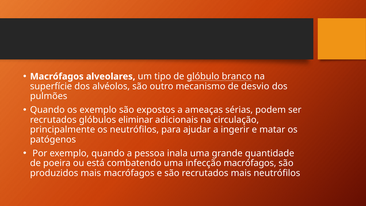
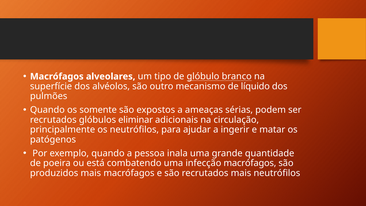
desvio: desvio -> líquido
os exemplo: exemplo -> somente
